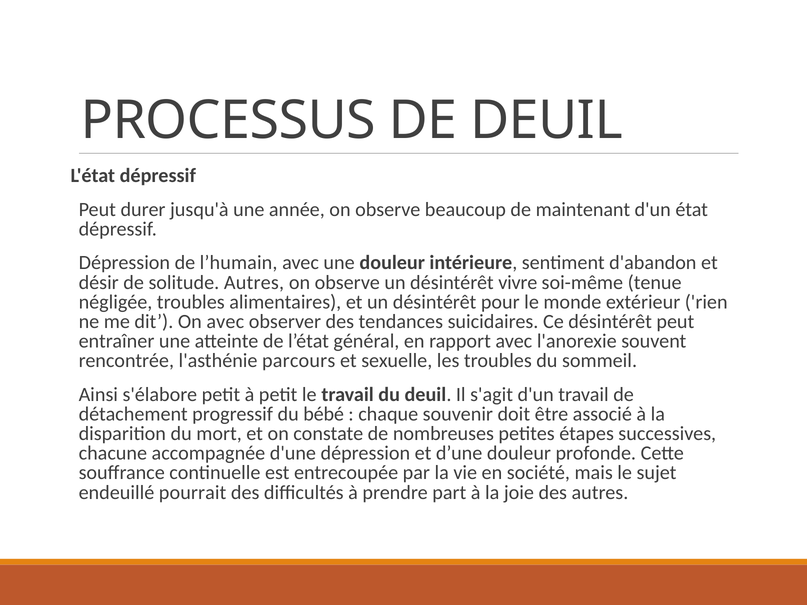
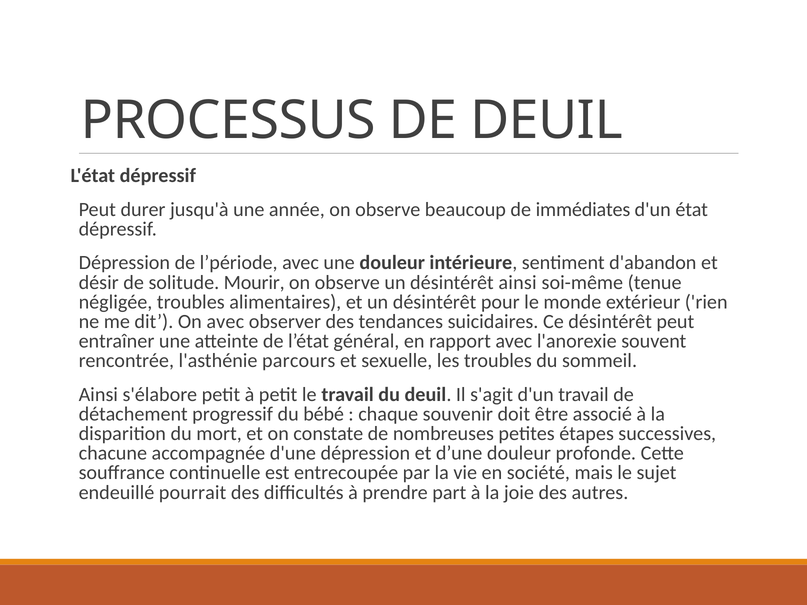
maintenant: maintenant -> immédiates
l’humain: l’humain -> l’période
solitude Autres: Autres -> Mourir
désintérêt vivre: vivre -> ainsi
